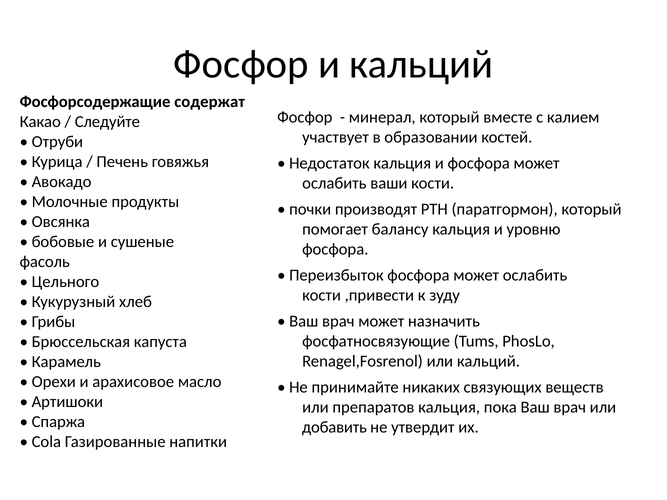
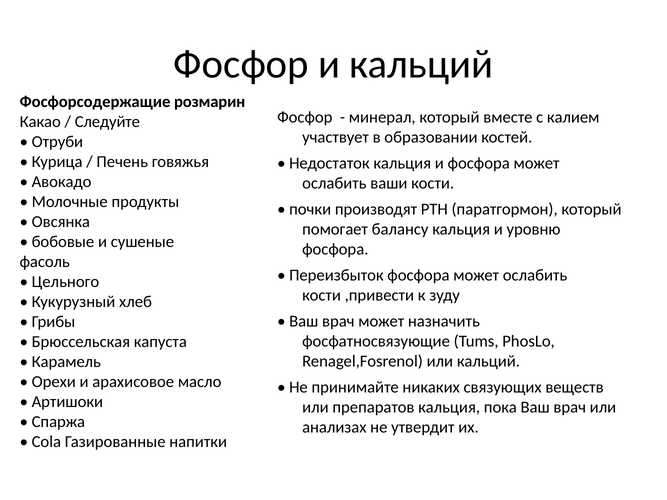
содержат: содержат -> розмарин
добавить: добавить -> анализах
